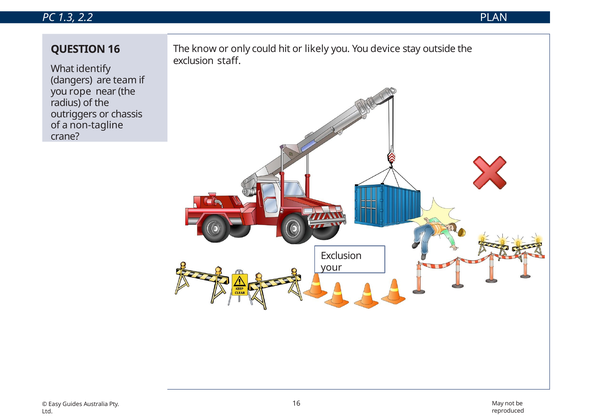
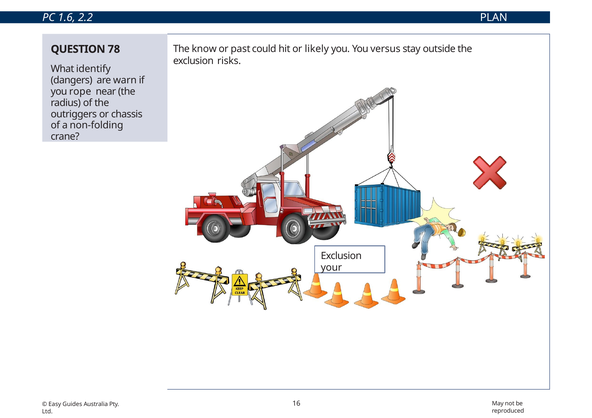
1.3: 1.3 -> 1.6
only: only -> past
device: device -> versus
QUESTION 16: 16 -> 78
staff: staff -> risks
team: team -> warn
non-tagline: non-tagline -> non-folding
